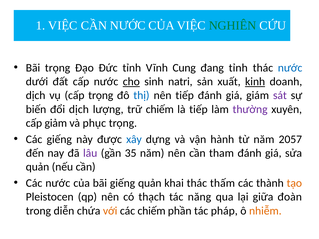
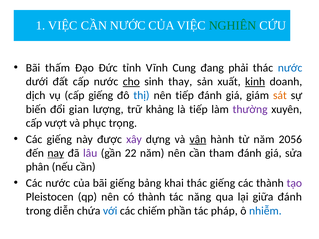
Bãi trọng: trọng -> thấm
đang tỉnh: tỉnh -> phải
natri: natri -> thay
cấp trọng: trọng -> giếng
sát colour: purple -> orange
đổi dịch: dịch -> gian
trữ chiếm: chiếm -> khảng
giảm: giảm -> vượt
xây colour: blue -> purple
vận underline: none -> present
2057: 2057 -> 2056
nay underline: none -> present
35: 35 -> 22
quản at (38, 167): quản -> phân
giếng quản: quản -> bảng
thác thấm: thấm -> giếng
tạo colour: orange -> purple
có thạch: thạch -> thành
giữa đoàn: đoàn -> đánh
với colour: orange -> blue
nhiễm colour: orange -> blue
